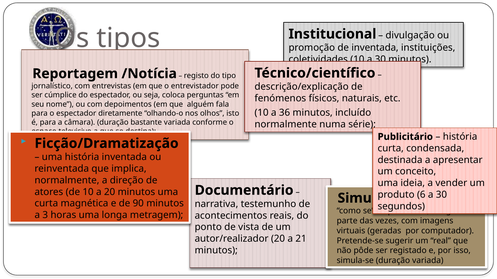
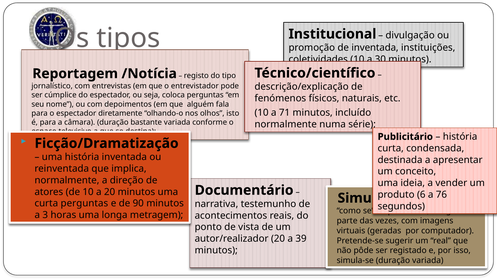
36: 36 -> 71
30 at (441, 195): 30 -> 76
curta magnética: magnética -> perguntas
21: 21 -> 39
